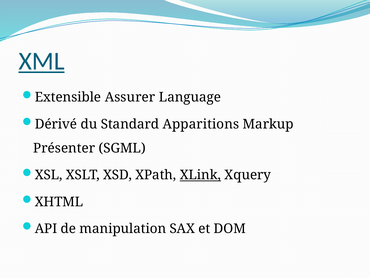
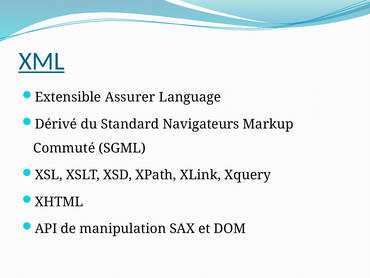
Apparitions: Apparitions -> Navigateurs
Présenter: Présenter -> Commuté
XLink underline: present -> none
